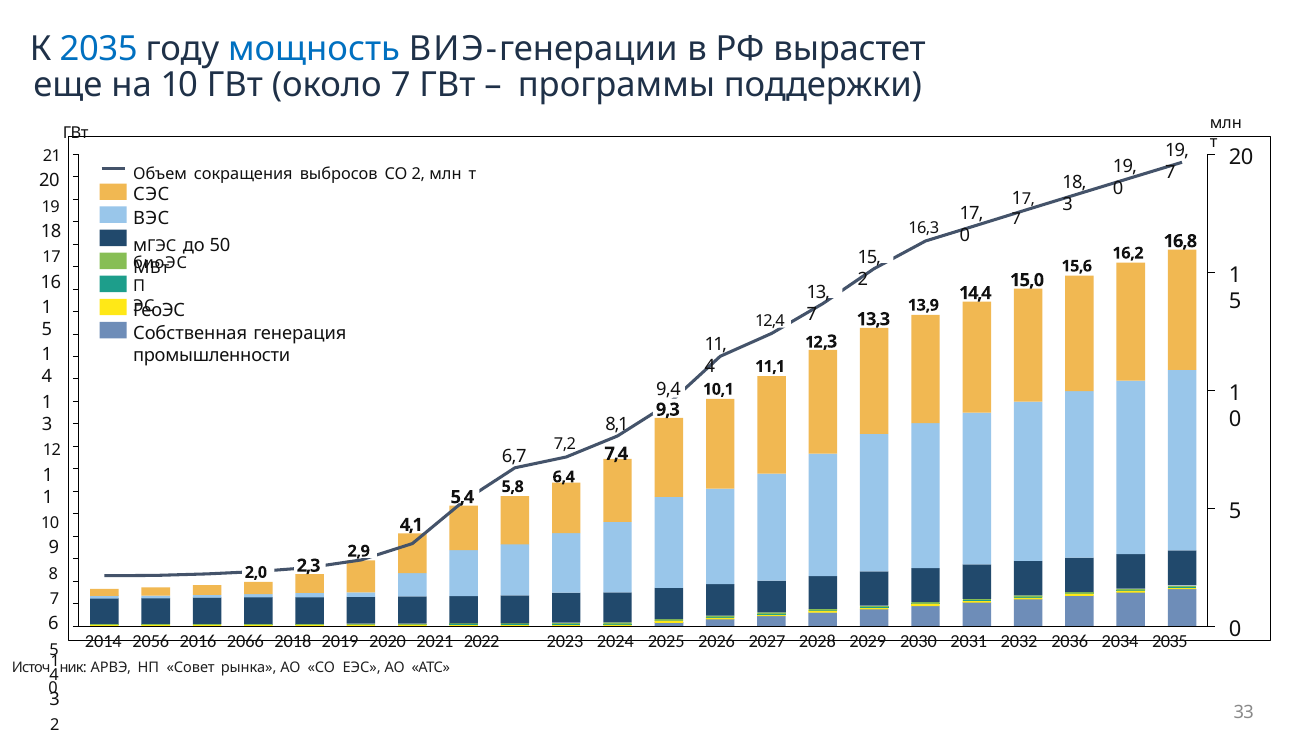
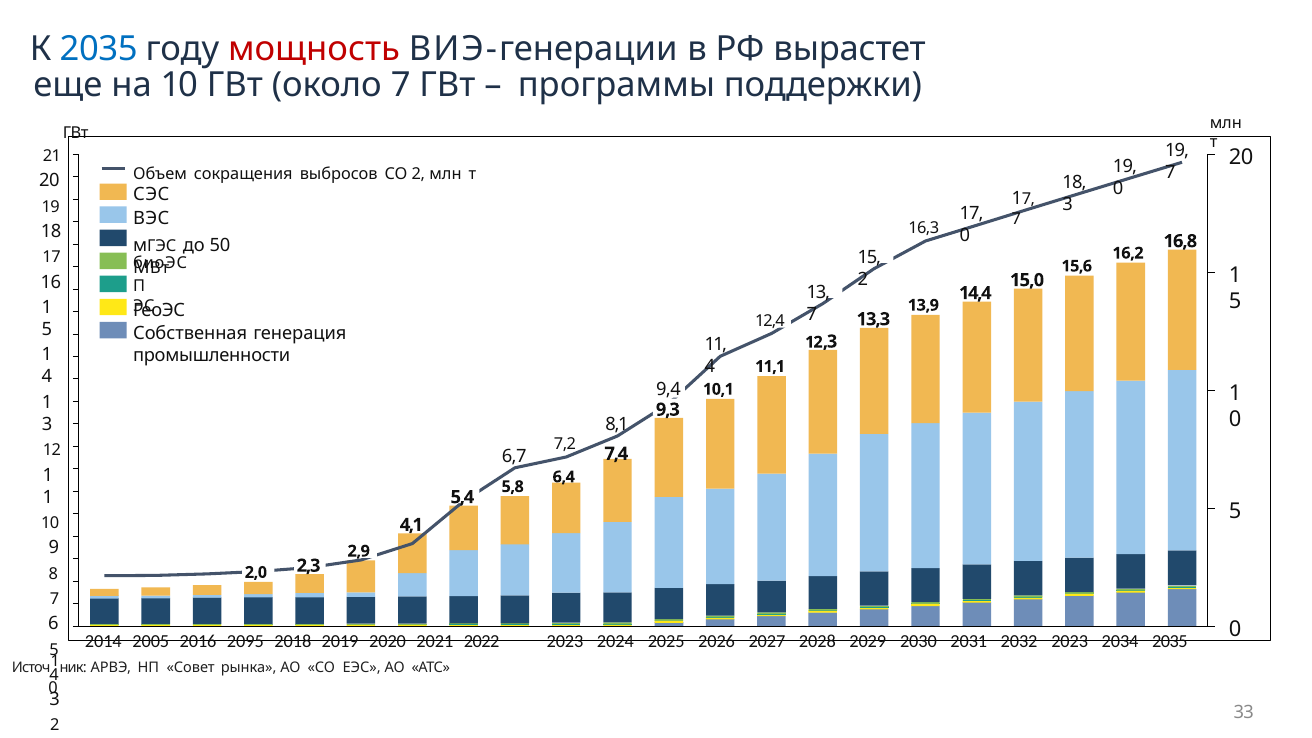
мощность colour: blue -> red
2056: 2056 -> 2005
2066: 2066 -> 2095
2032 2036: 2036 -> 2023
